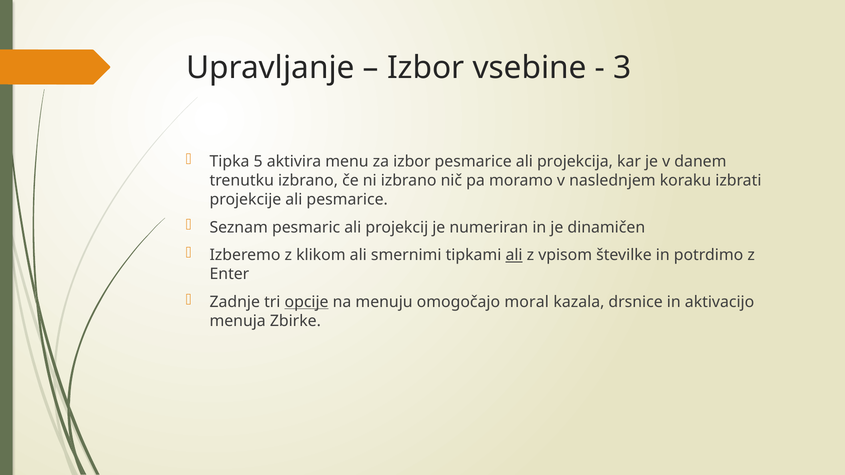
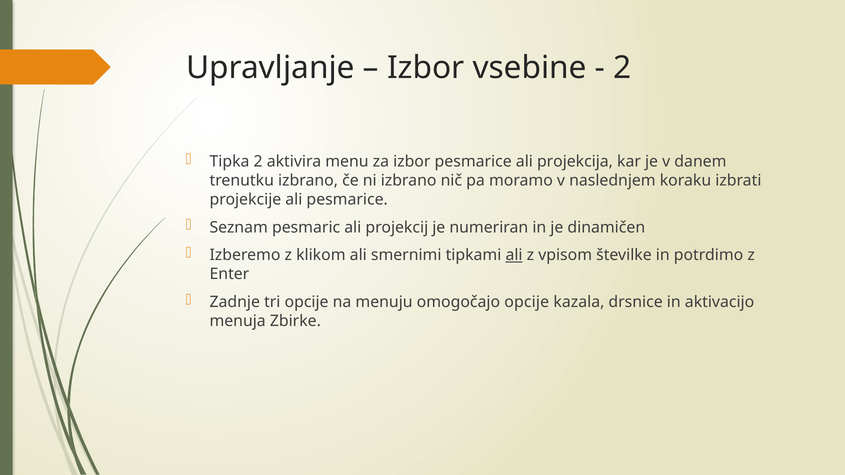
3 at (622, 68): 3 -> 2
Tipka 5: 5 -> 2
opcije at (307, 302) underline: present -> none
omogočajo moral: moral -> opcije
